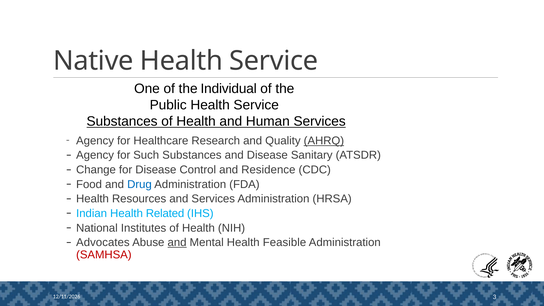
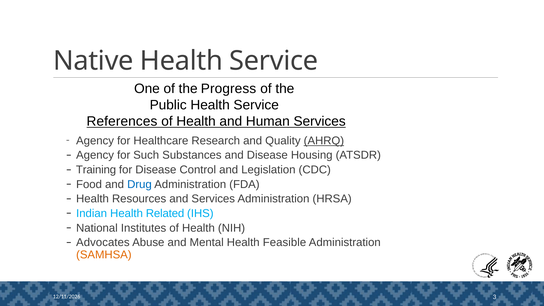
Individual: Individual -> Progress
Substances at (122, 121): Substances -> References
Sanitary: Sanitary -> Housing
Change: Change -> Training
Residence: Residence -> Legislation
and at (177, 242) underline: present -> none
SAMHSA colour: red -> orange
